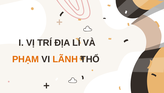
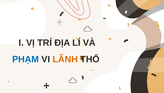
PHẠM colour: orange -> blue
